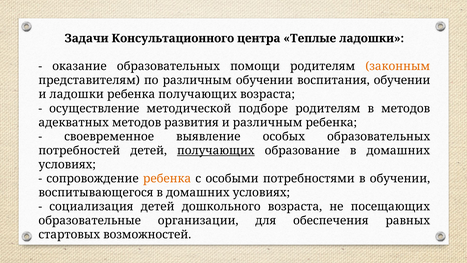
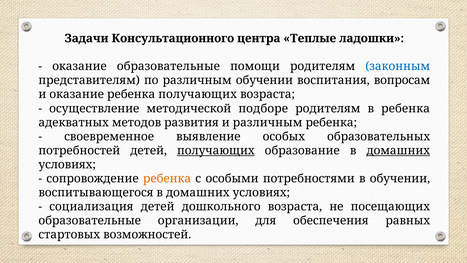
оказание образовательных: образовательных -> образовательные
законным colour: orange -> blue
воспитания обучении: обучении -> вопросам
и ладошки: ладошки -> оказание
в методов: методов -> ребенка
домашних at (398, 150) underline: none -> present
